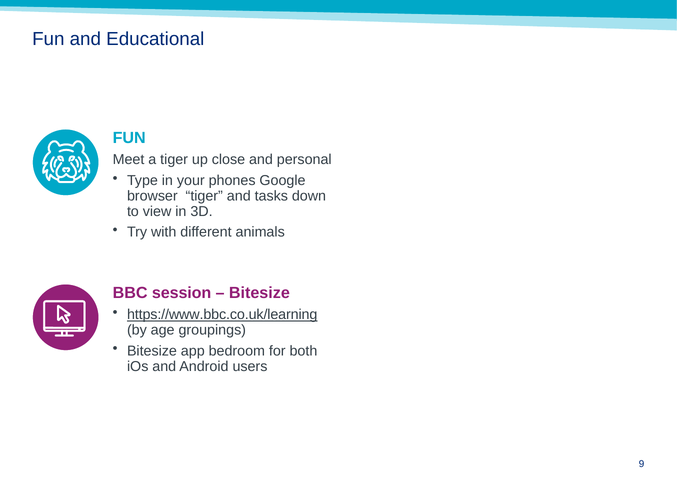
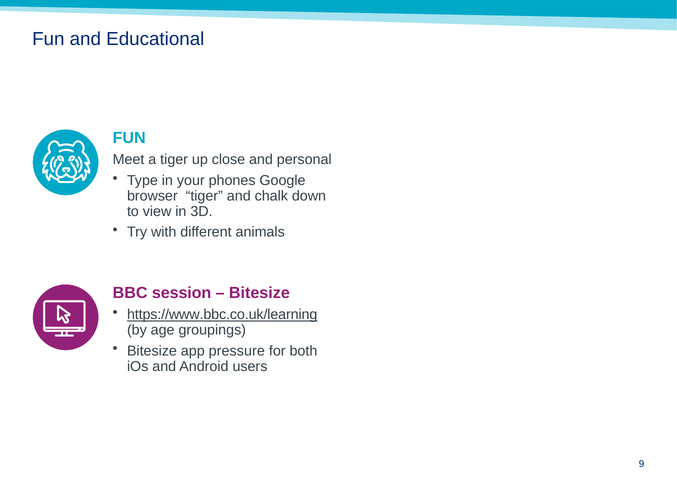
tasks: tasks -> chalk
bedroom: bedroom -> pressure
